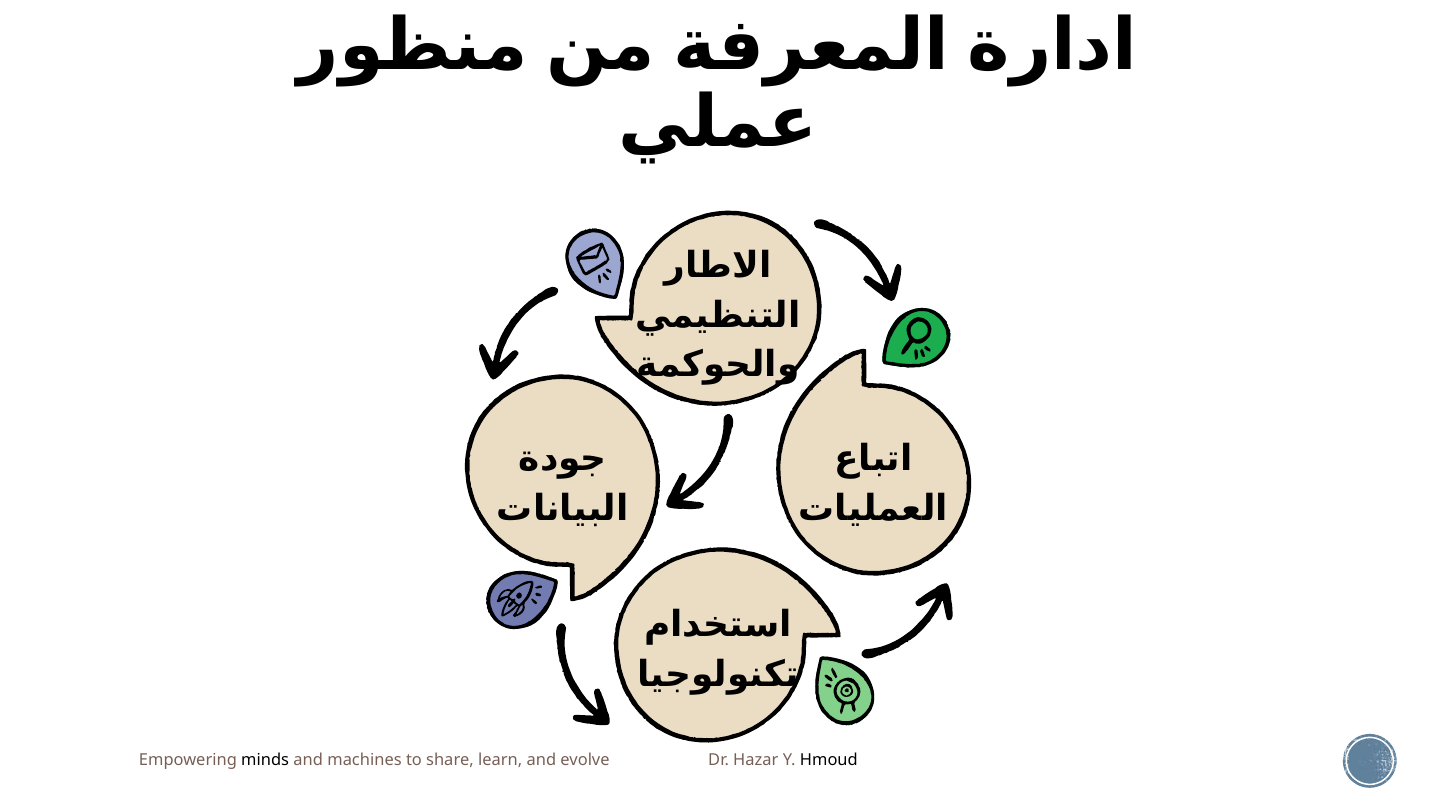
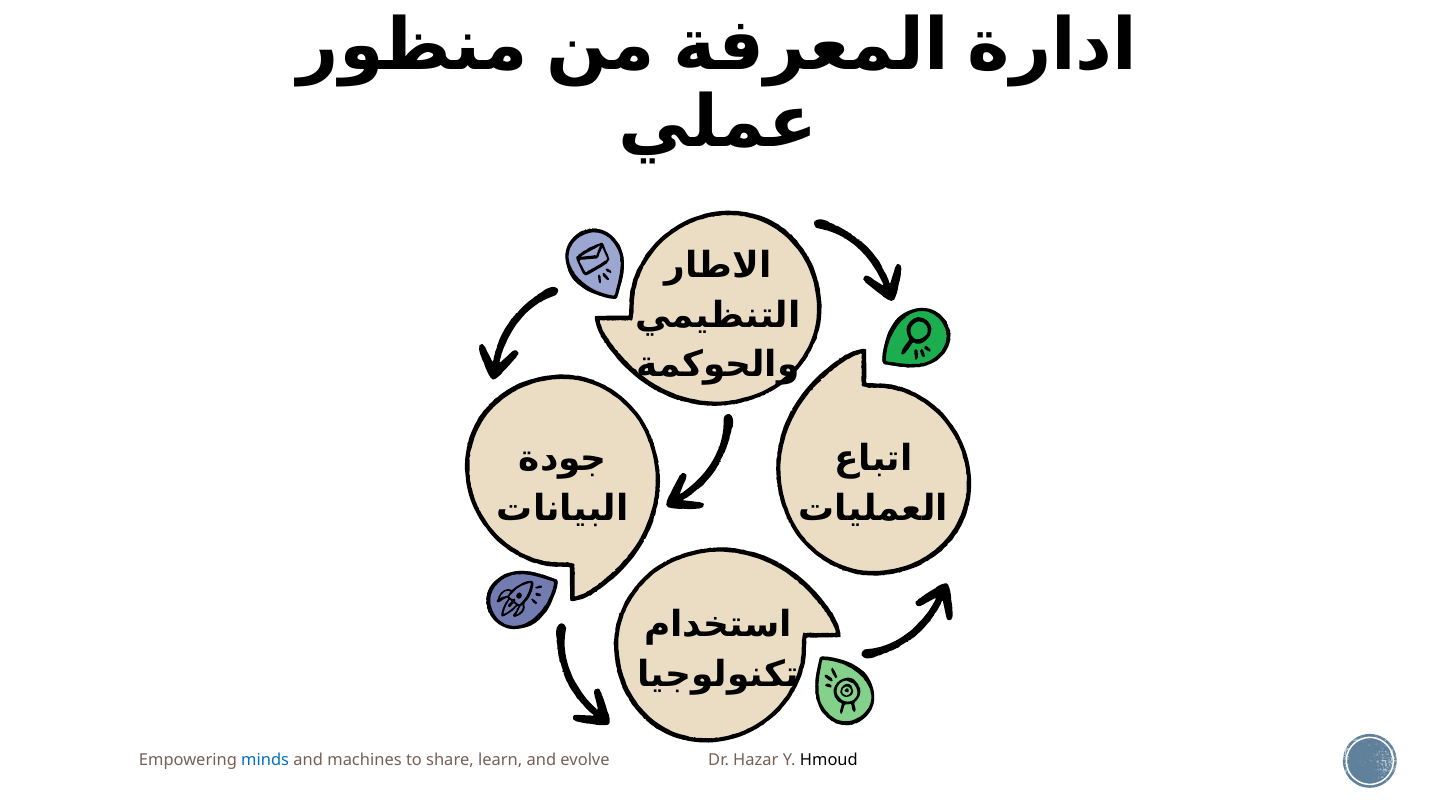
minds colour: black -> blue
